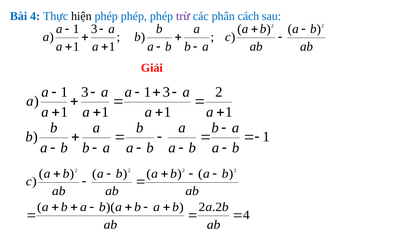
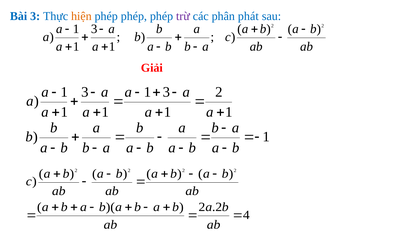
Bài 4: 4 -> 3
hiện colour: black -> orange
cách: cách -> phát
